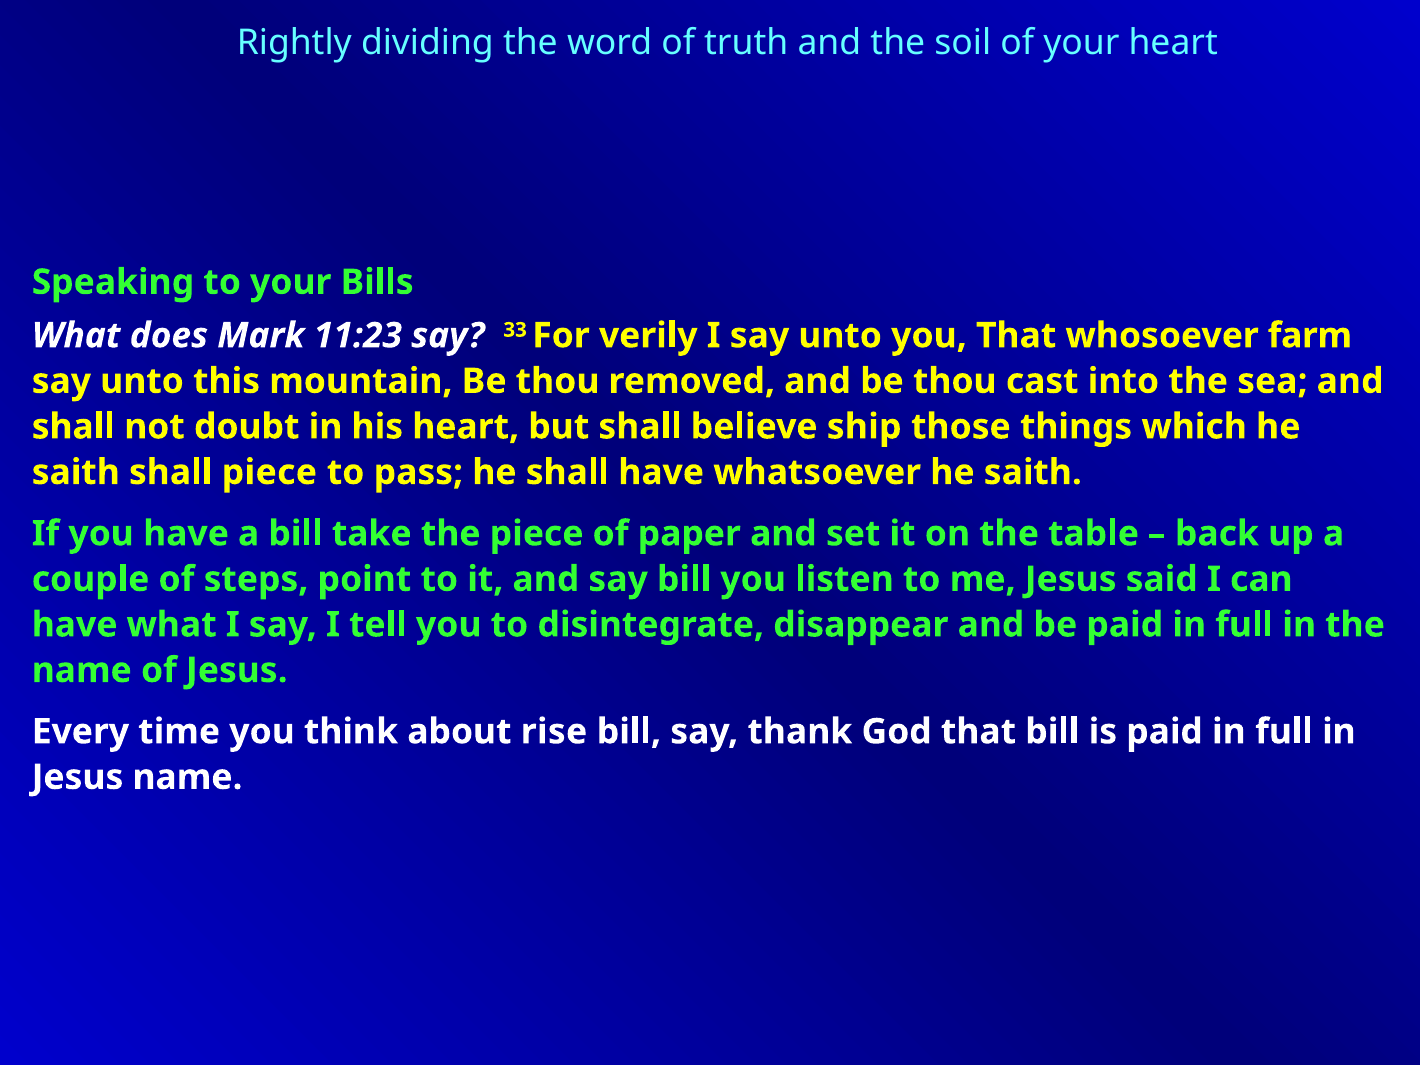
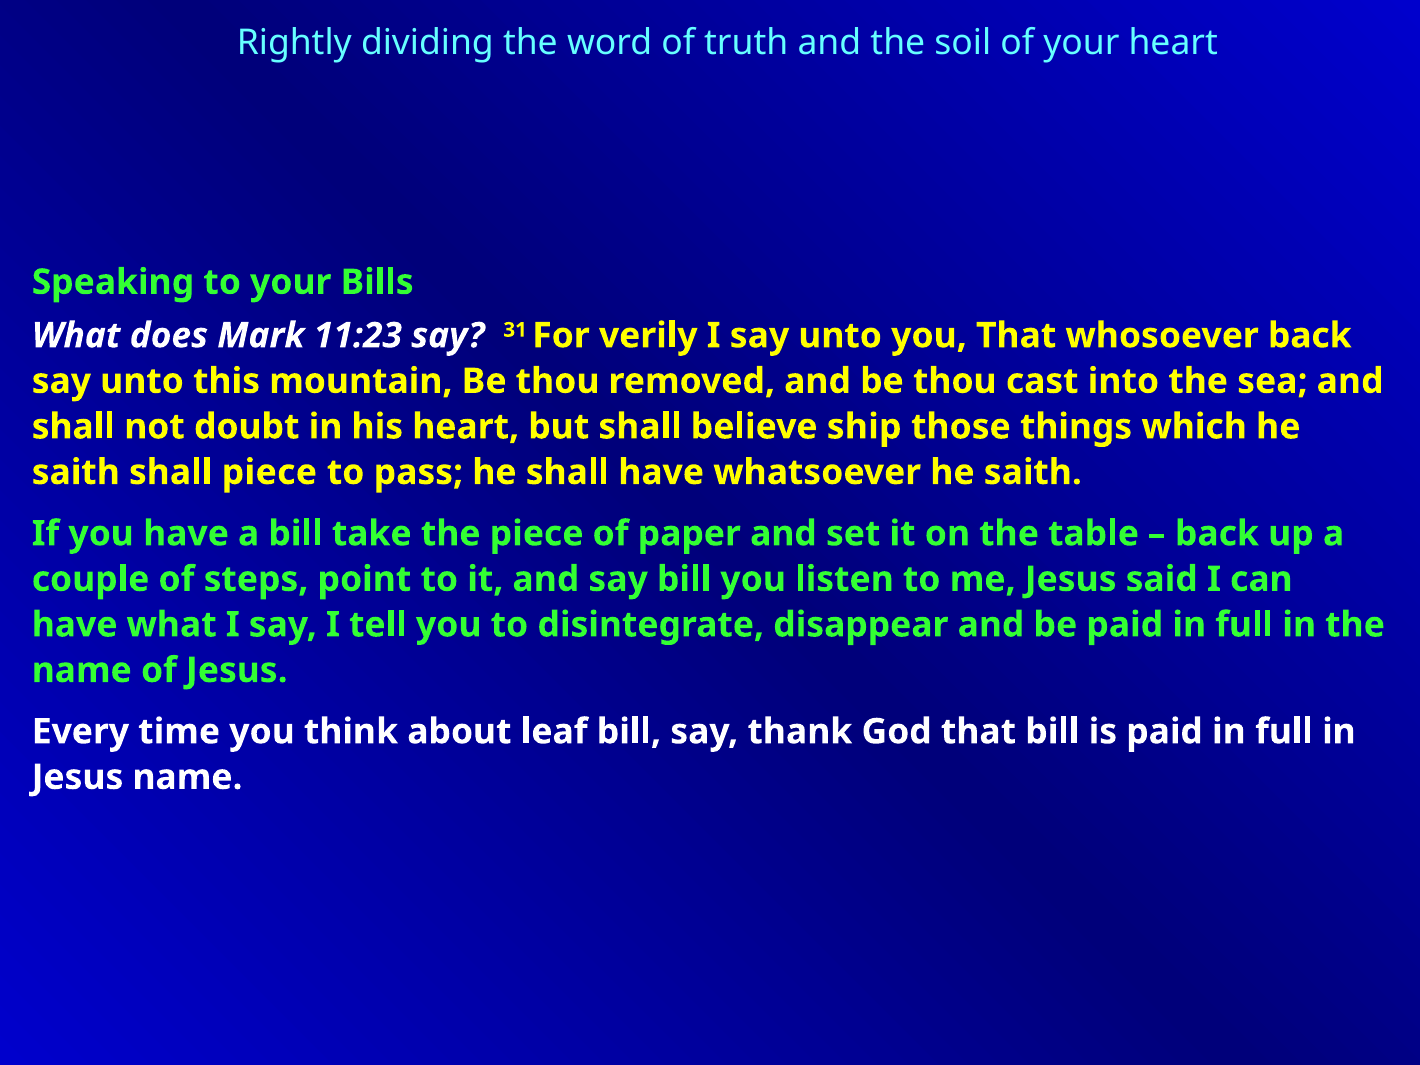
33: 33 -> 31
whosoever farm: farm -> back
rise: rise -> leaf
